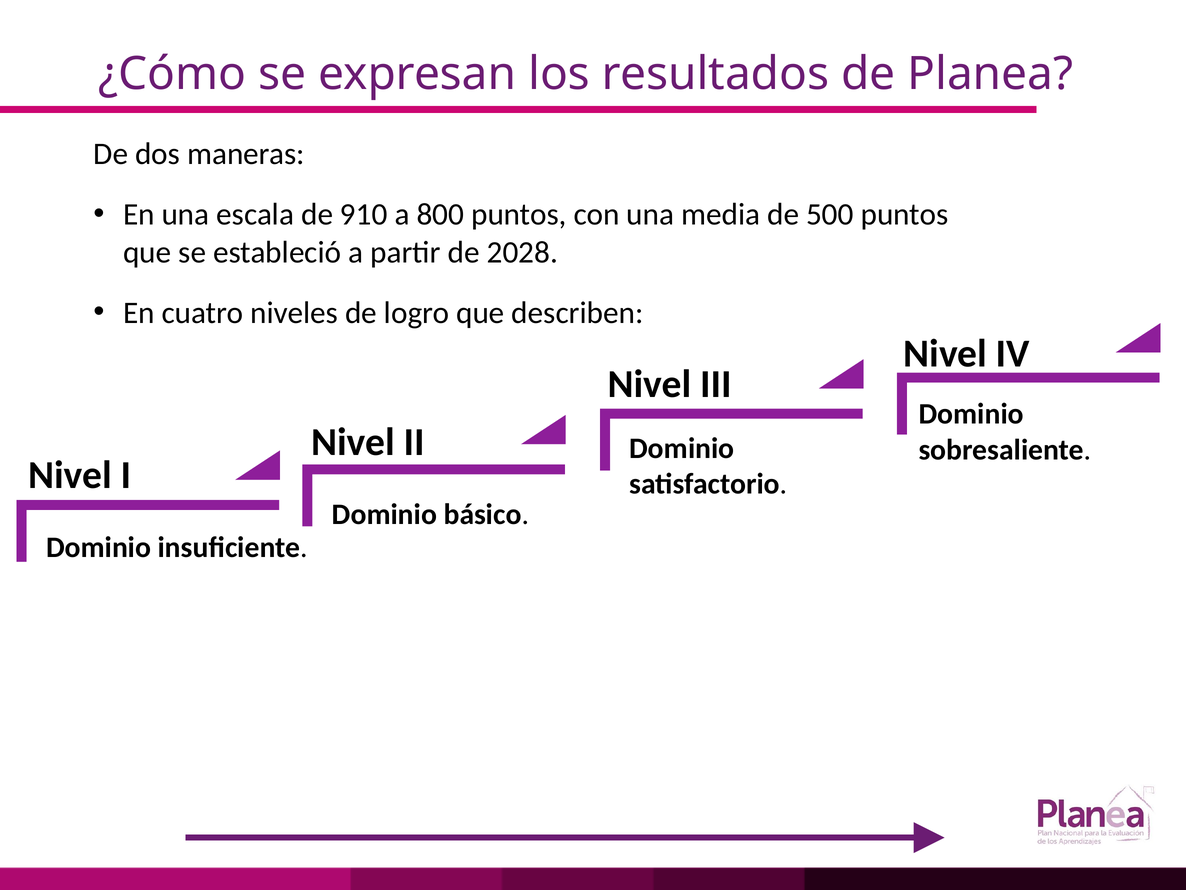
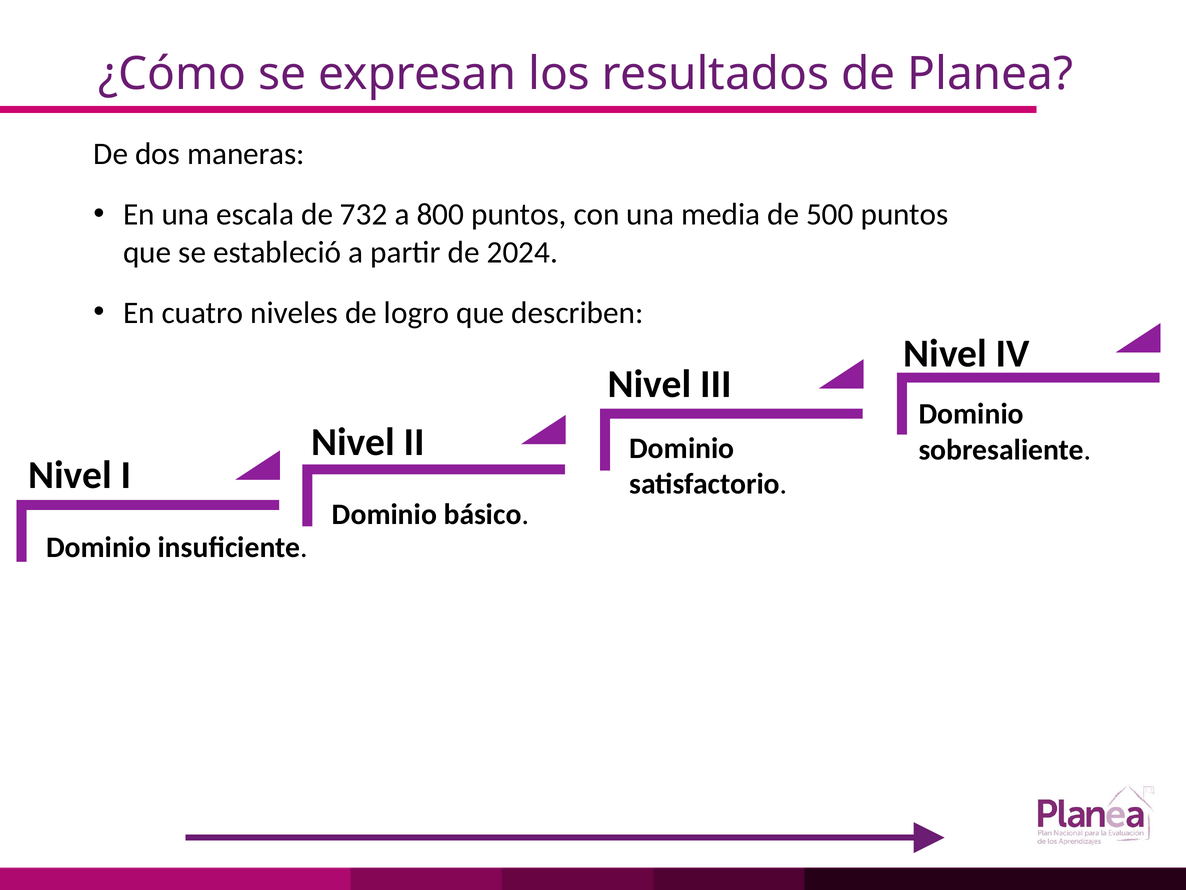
910: 910 -> 732
2028: 2028 -> 2024
